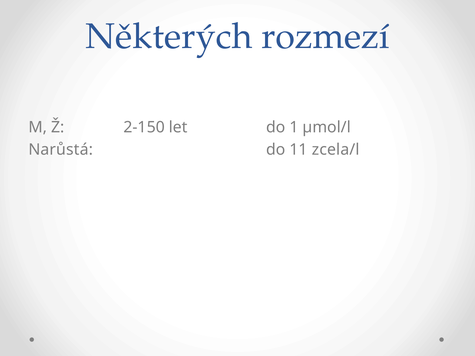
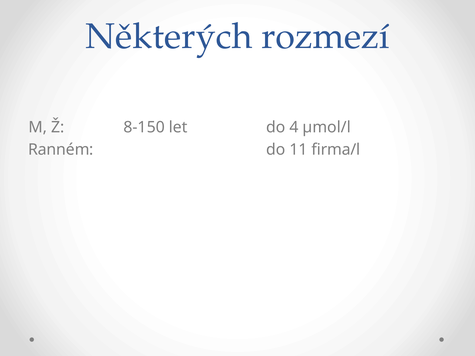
2-150: 2-150 -> 8-150
1: 1 -> 4
Narůstá: Narůstá -> Ranném
zcela/l: zcela/l -> firma/l
